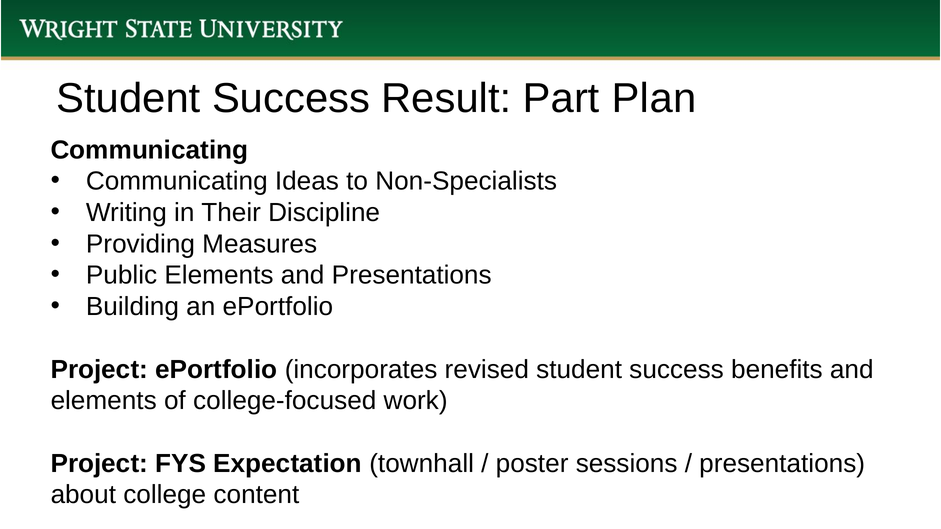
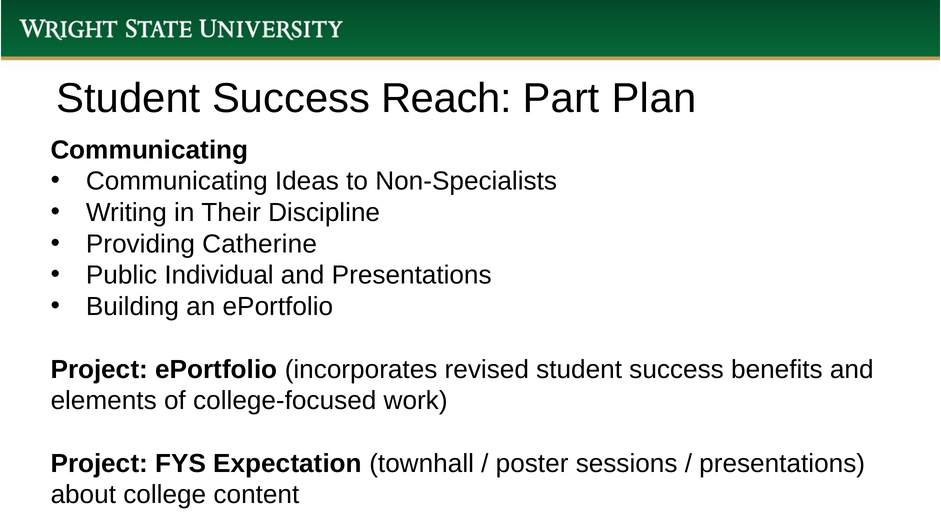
Result: Result -> Reach
Measures: Measures -> Catherine
Public Elements: Elements -> Individual
